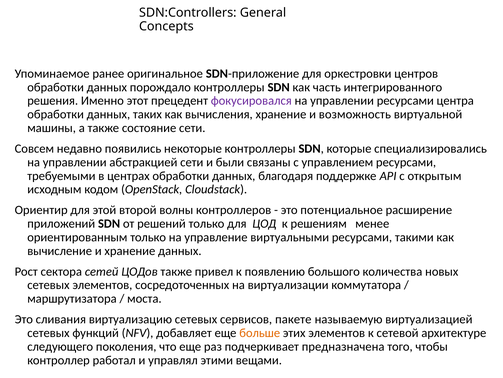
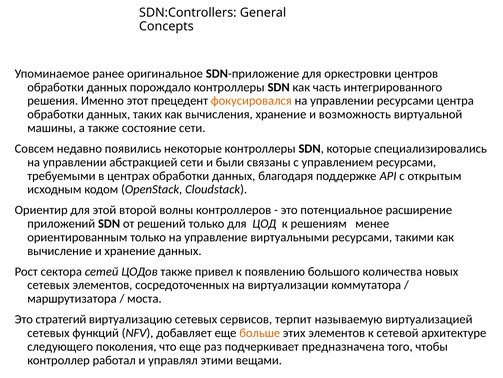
фокусировался colour: purple -> orange
сливания: сливания -> стратегий
пакете: пакете -> терпит
